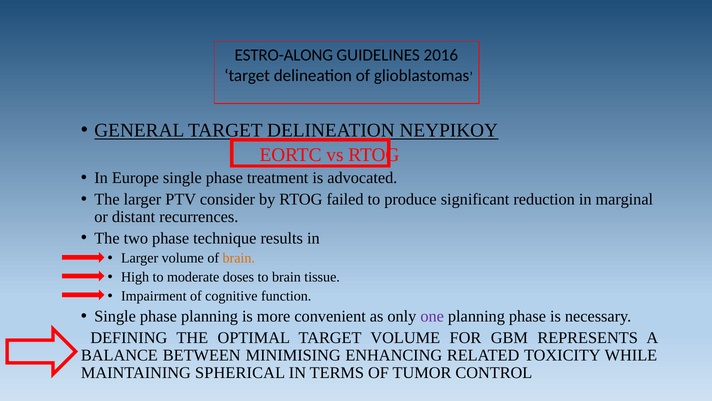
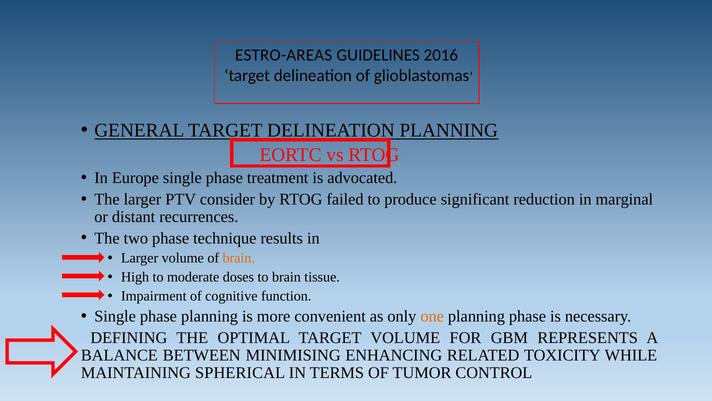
ESTRO-ALONG: ESTRO-ALONG -> ESTRO-AREAS
ΝΕΥΡΙΚΟΥ at (449, 130): ΝΕΥΡΙΚΟΥ -> PLANNING
one colour: purple -> orange
